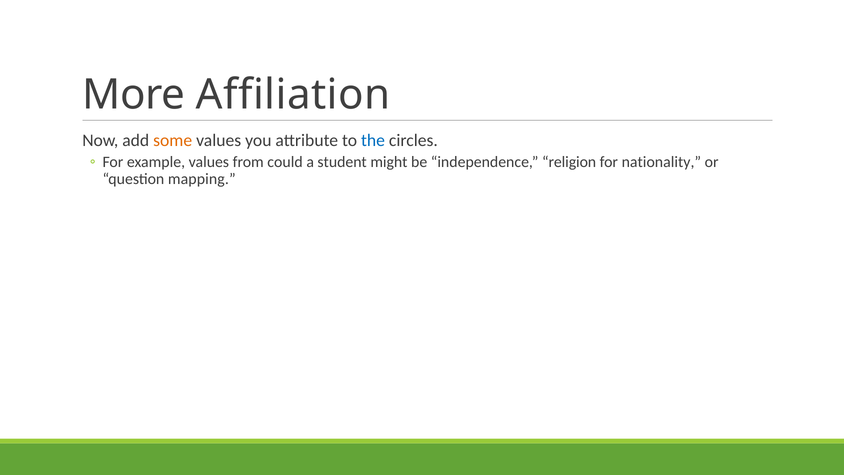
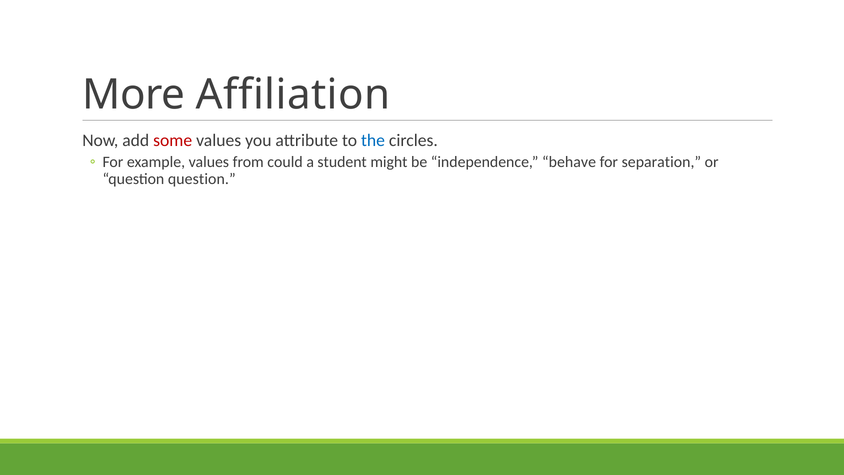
some colour: orange -> red
religion: religion -> behave
nationality: nationality -> separation
question mapping: mapping -> question
